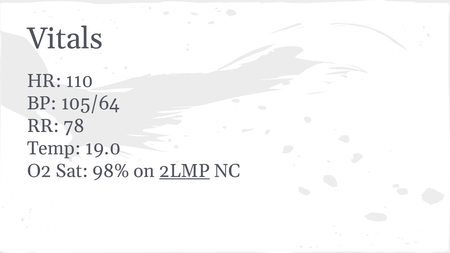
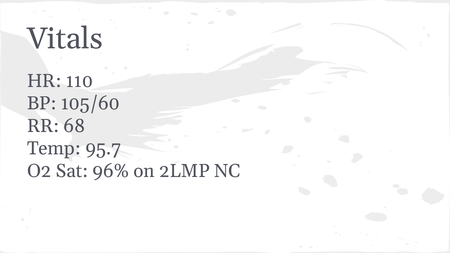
105/64: 105/64 -> 105/60
78: 78 -> 68
19.0: 19.0 -> 95.7
98%: 98% -> 96%
2LMP underline: present -> none
